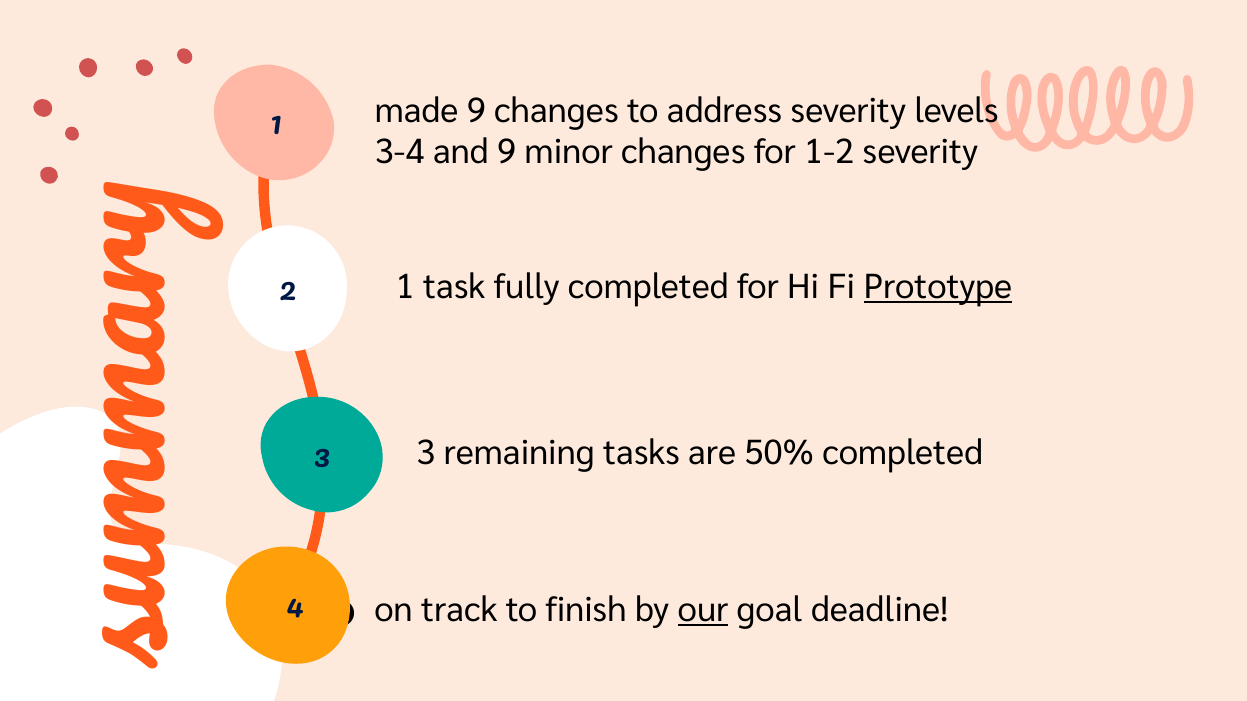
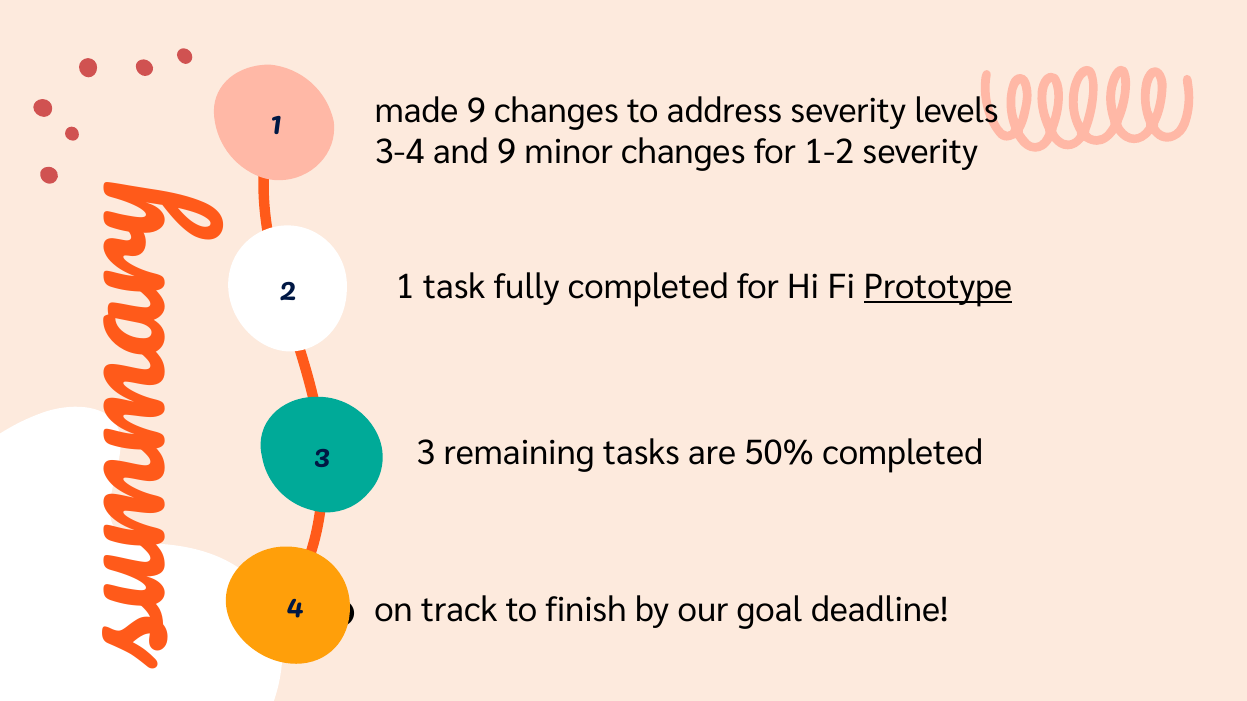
our underline: present -> none
